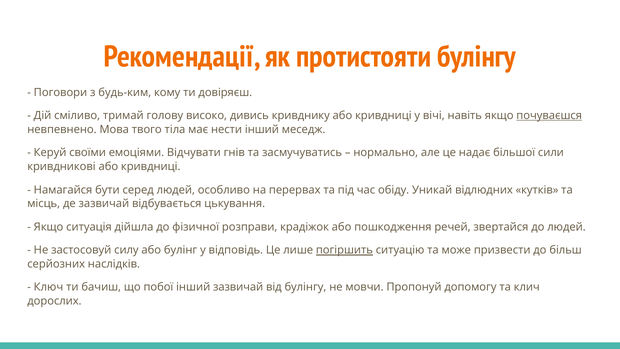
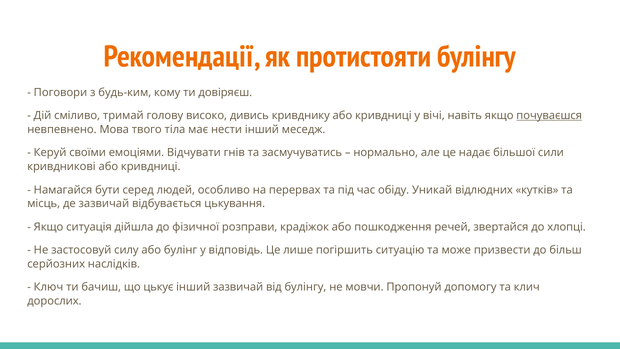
до людей: людей -> хлопці
погіршить underline: present -> none
побої: побої -> цькує
